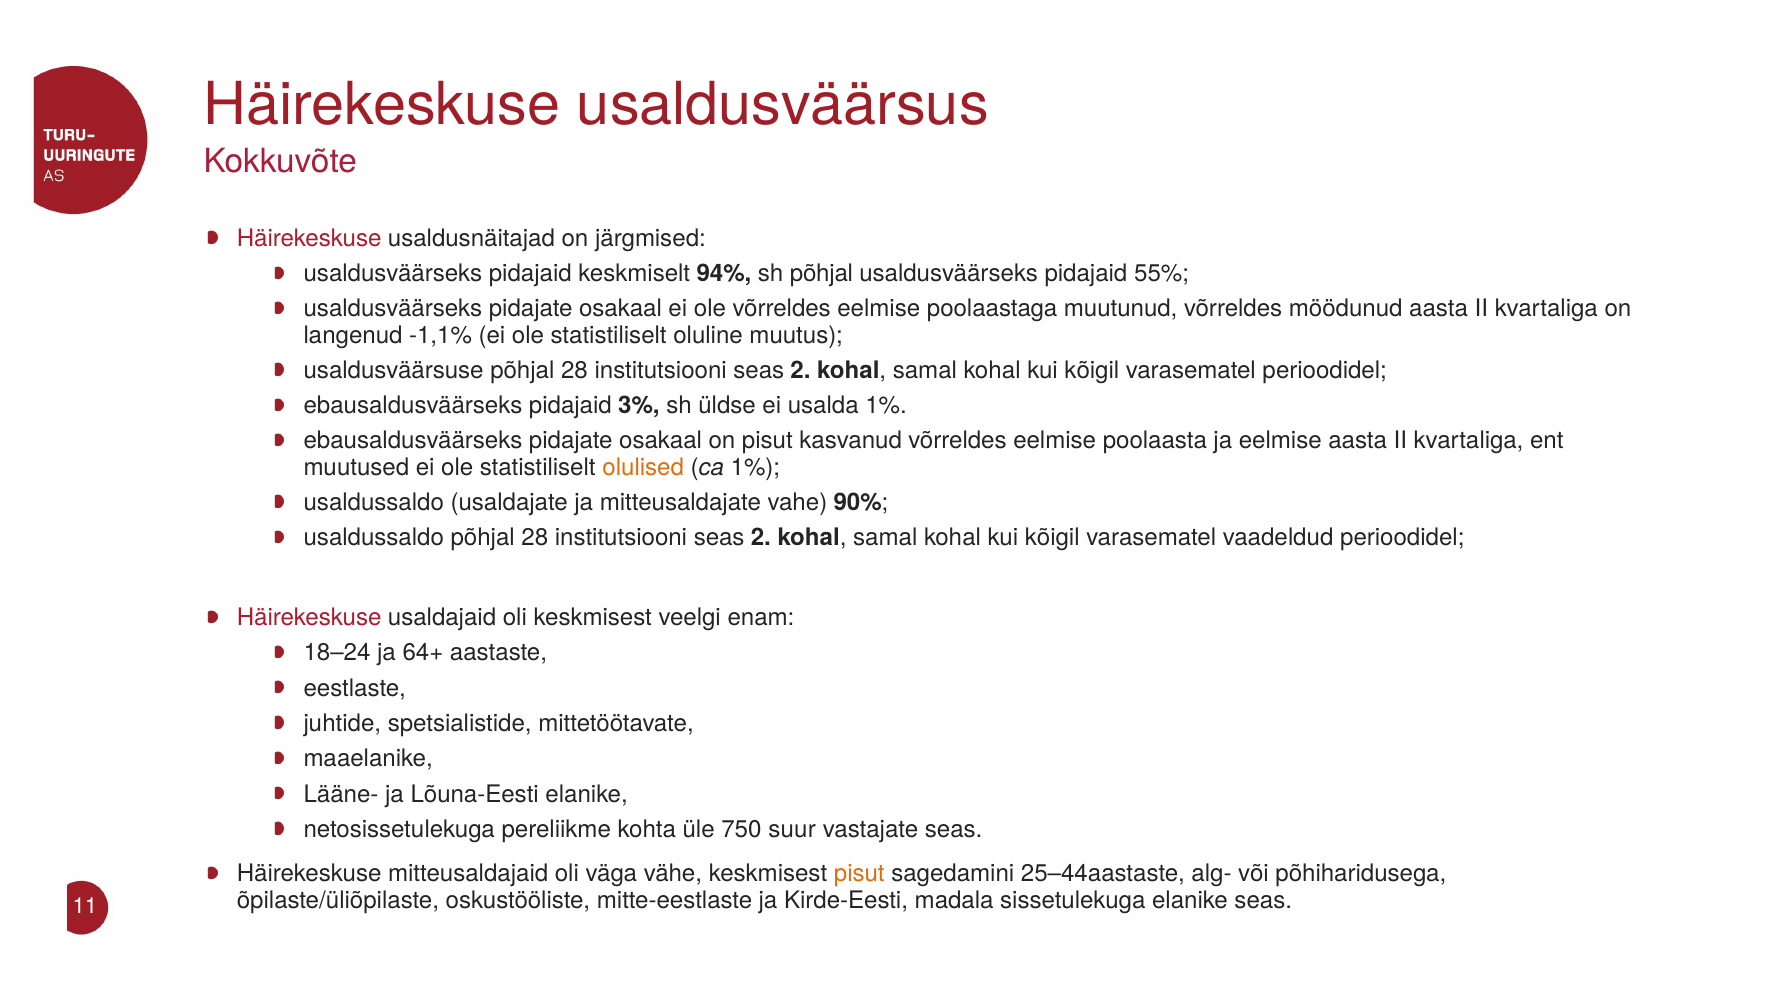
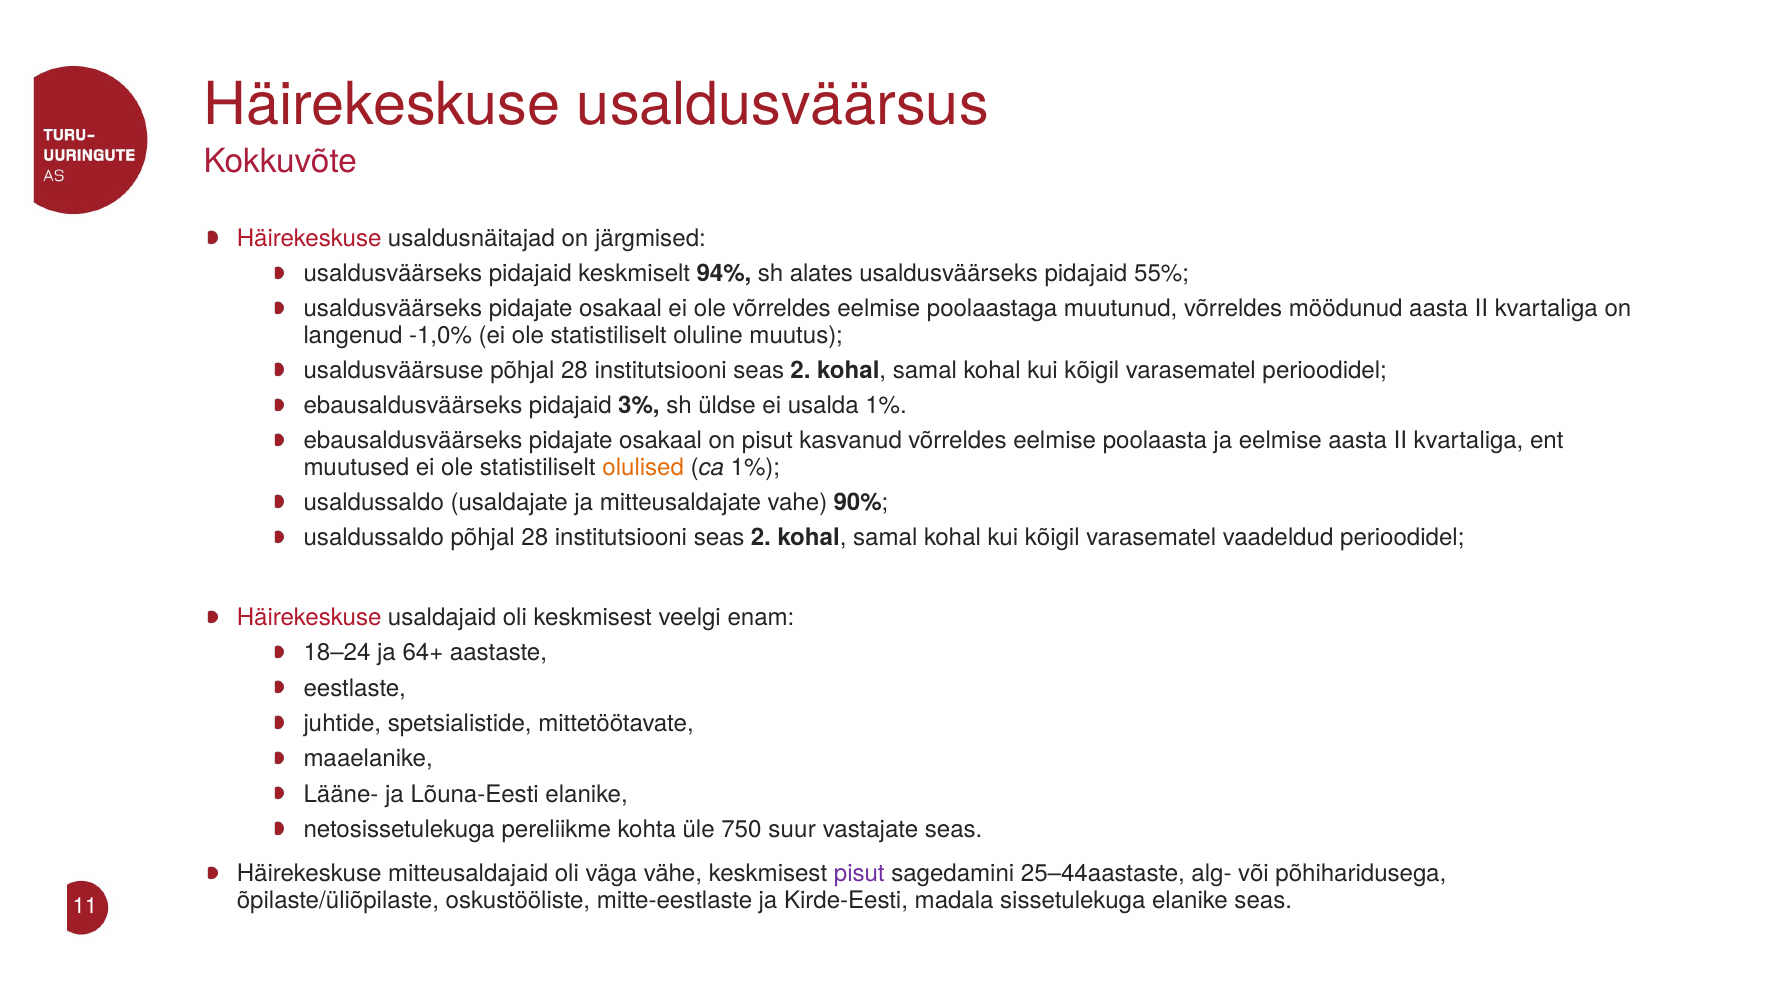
sh põhjal: põhjal -> alates
-1,1%: -1,1% -> -1,0%
pisut at (859, 874) colour: orange -> purple
